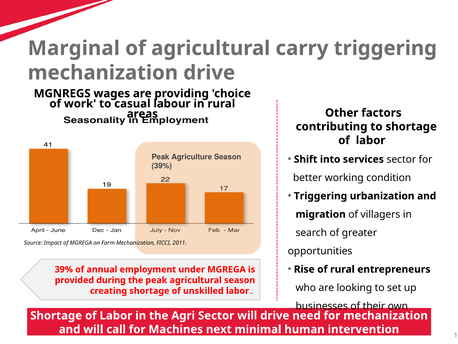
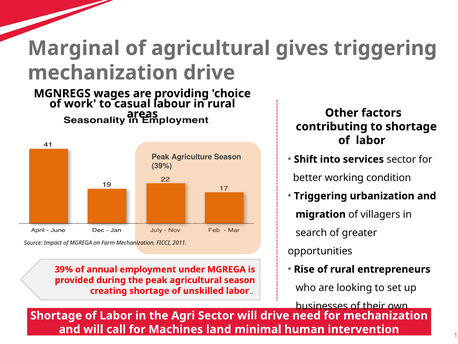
carry: carry -> gives
next: next -> land
